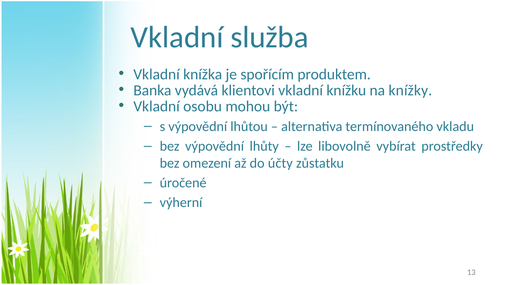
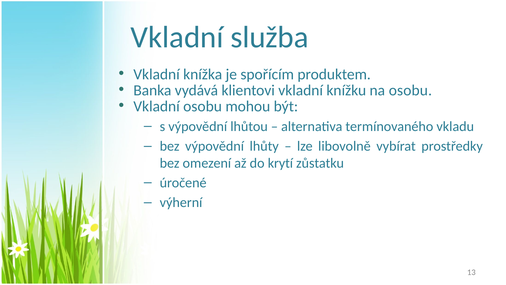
na knížky: knížky -> osobu
účty: účty -> krytí
